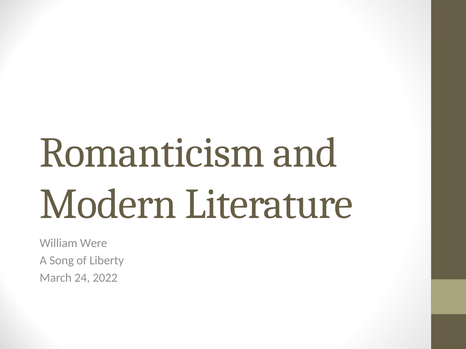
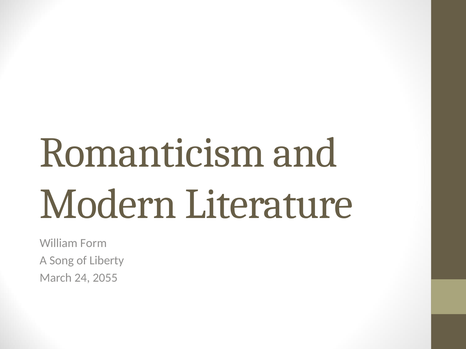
Were: Were -> Form
2022: 2022 -> 2055
